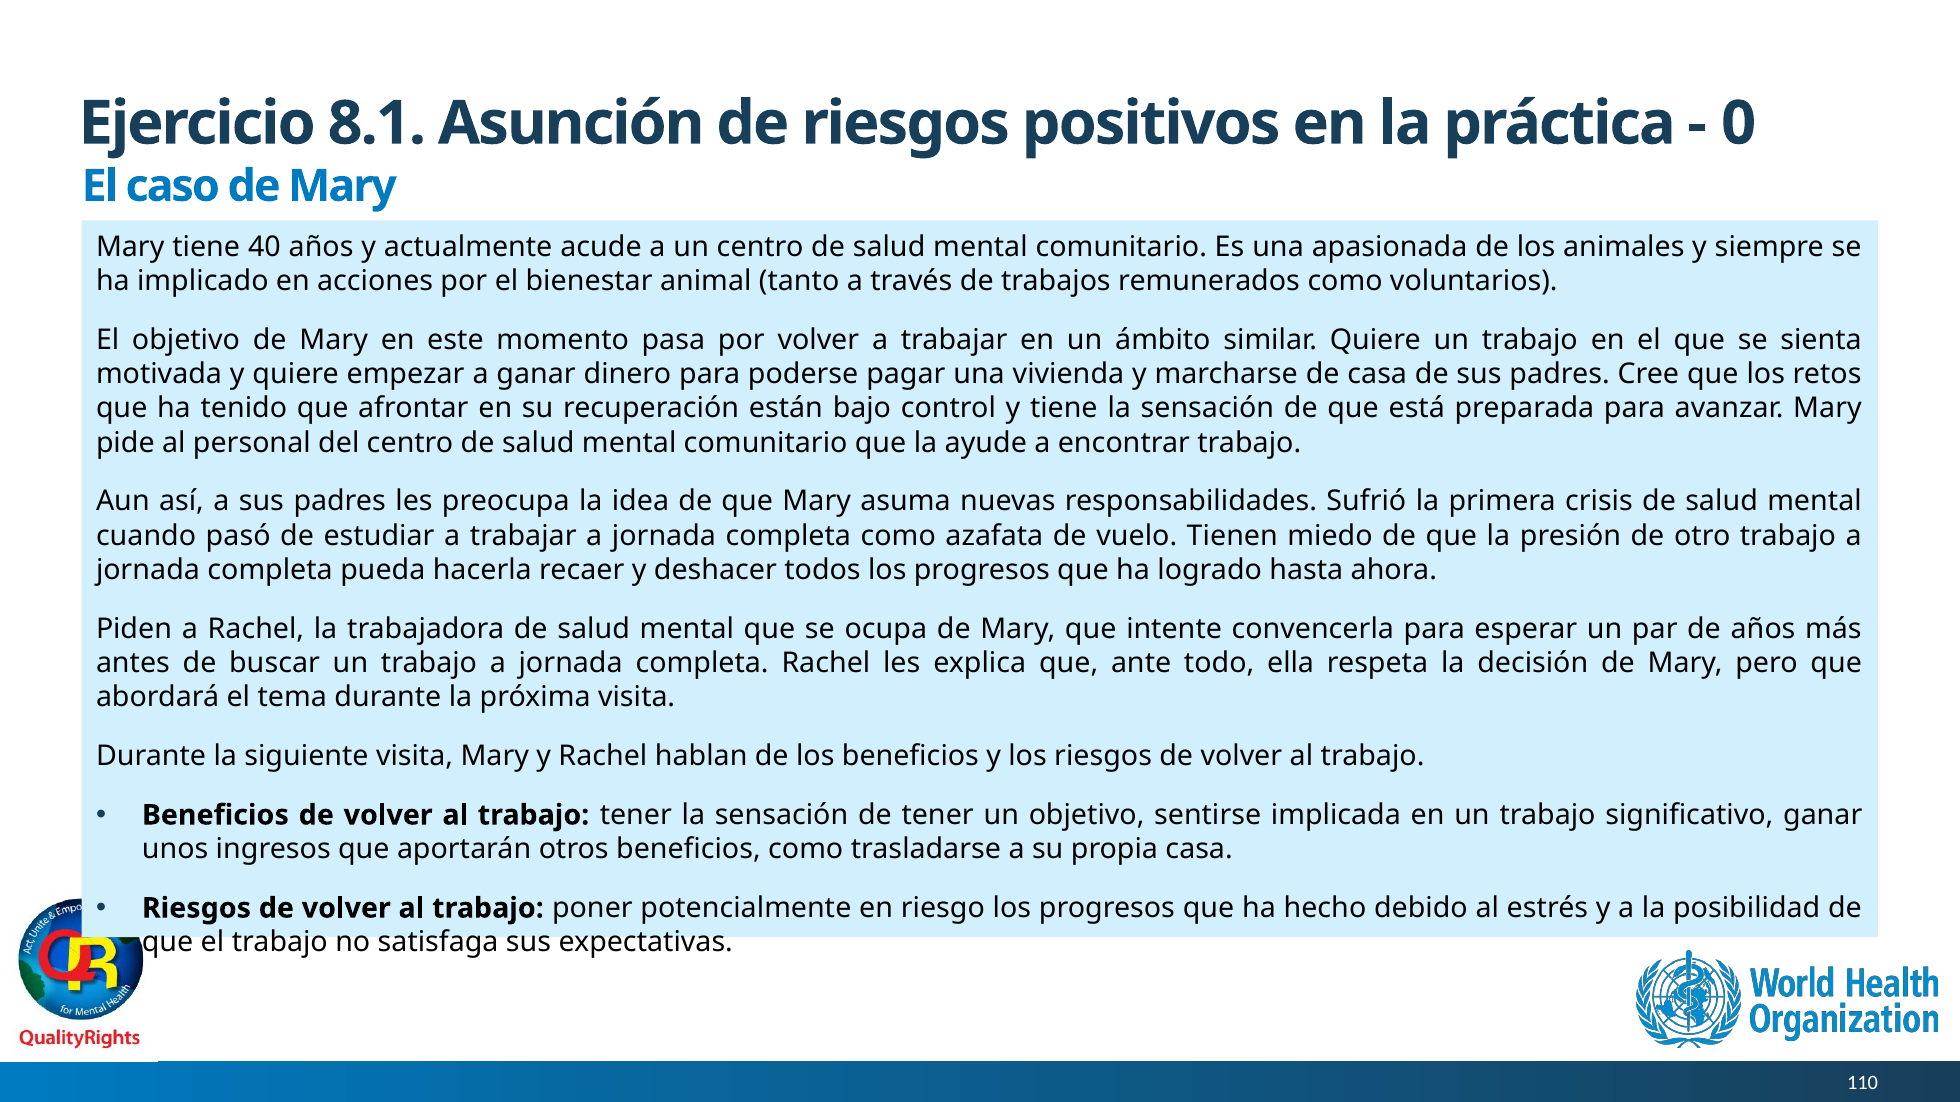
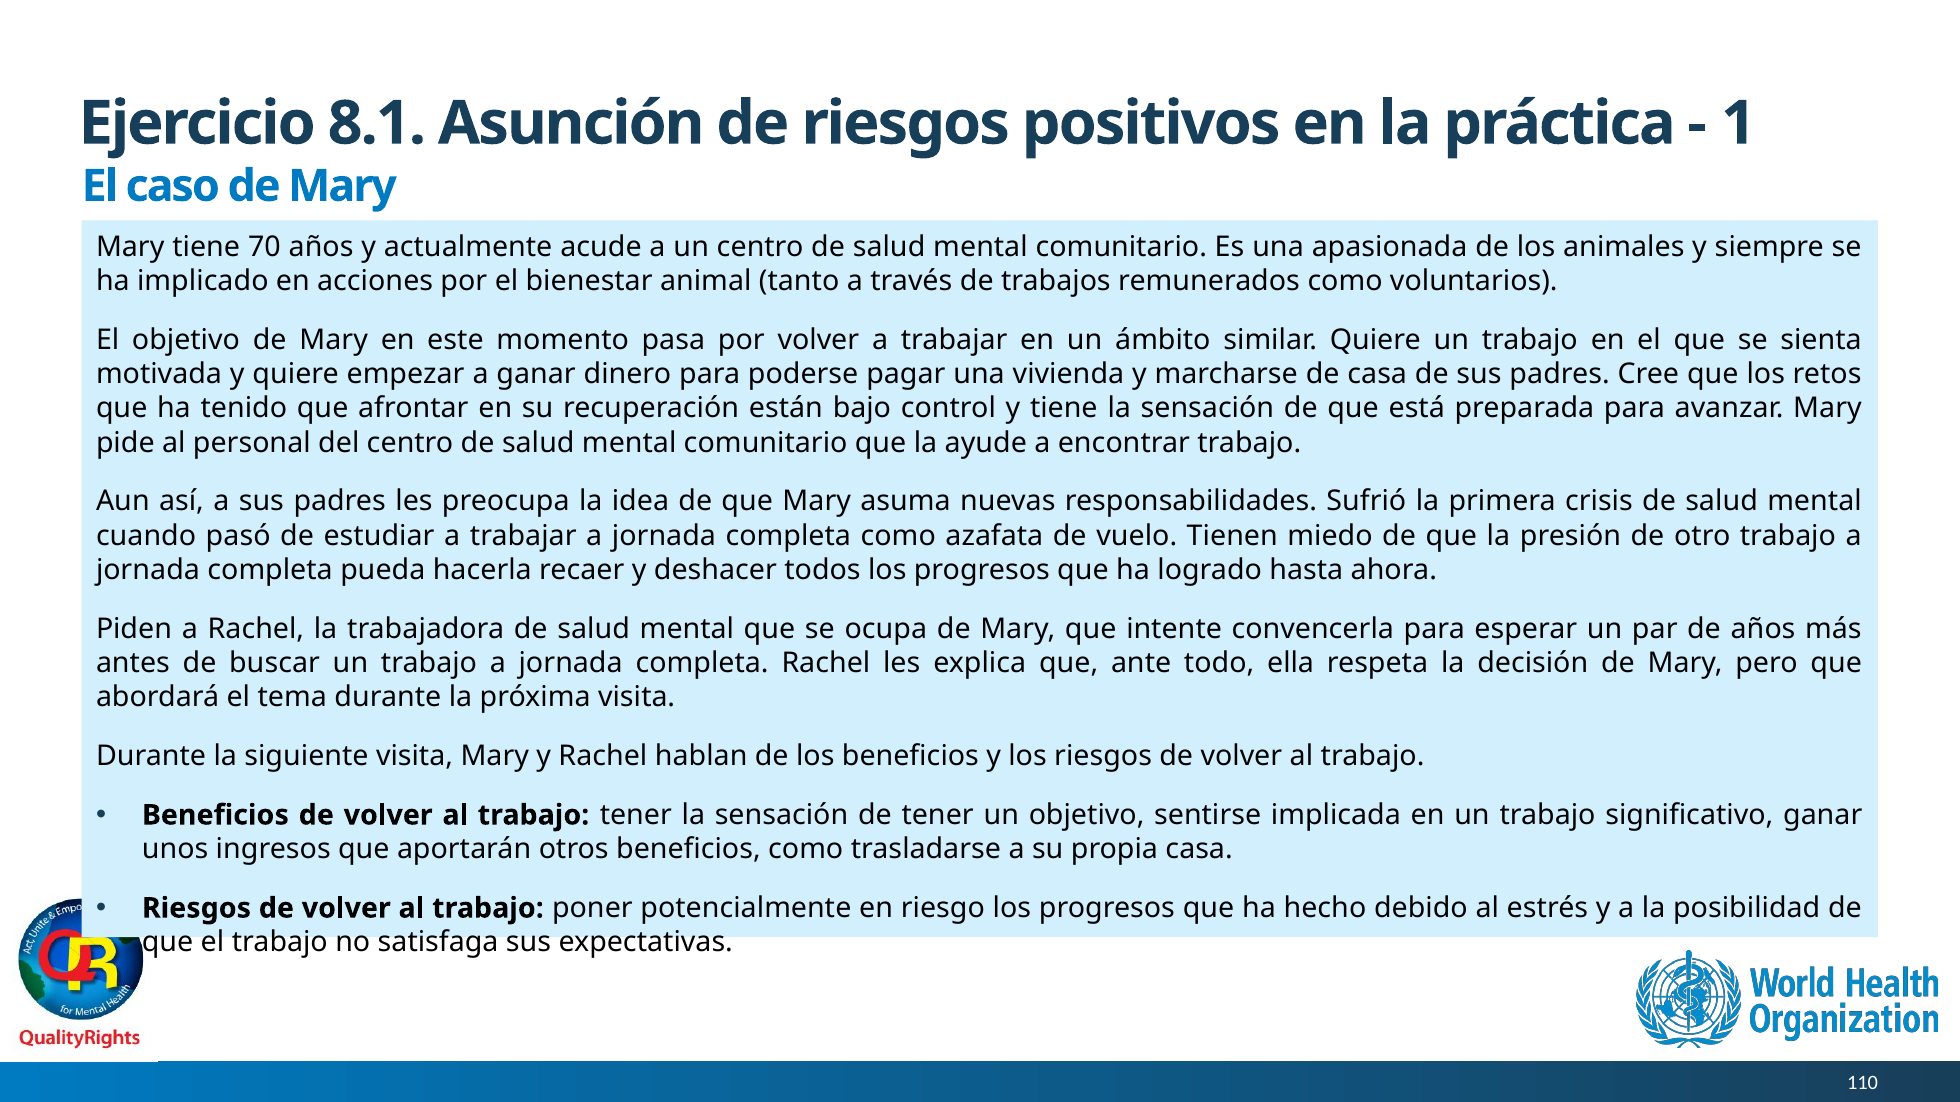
0: 0 -> 1
40: 40 -> 70
